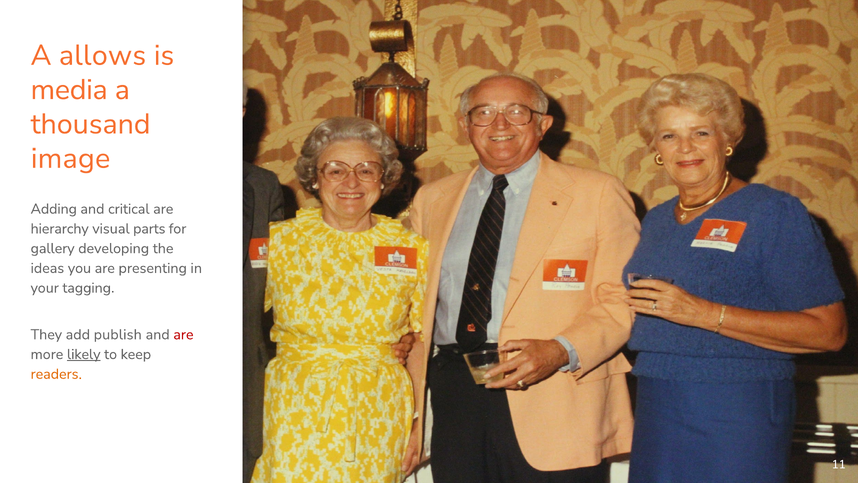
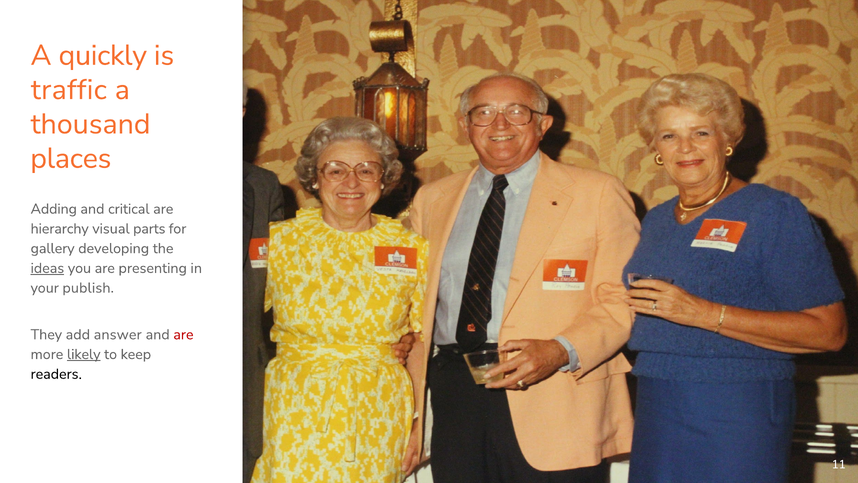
allows: allows -> quickly
media: media -> traffic
image: image -> places
ideas underline: none -> present
tagging: tagging -> publish
publish: publish -> answer
readers colour: orange -> black
